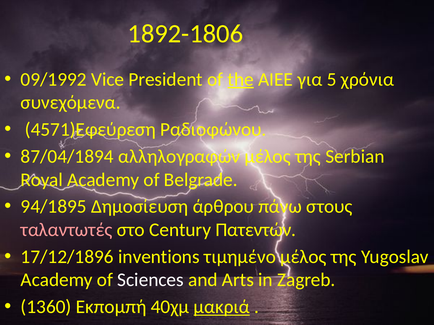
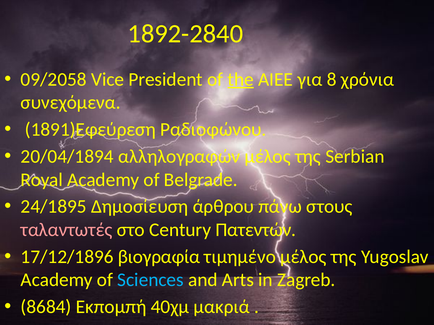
1892-1806: 1892-1806 -> 1892-2840
09/1992: 09/1992 -> 09/2058
5: 5 -> 8
4571)Εφεύρεση: 4571)Εφεύρεση -> 1891)Εφεύρεση
87/04/1894: 87/04/1894 -> 20/04/1894
94/1895: 94/1895 -> 24/1895
inventions: inventions -> βιογραφία
Sciences colour: white -> light blue
1360: 1360 -> 8684
μακριά underline: present -> none
